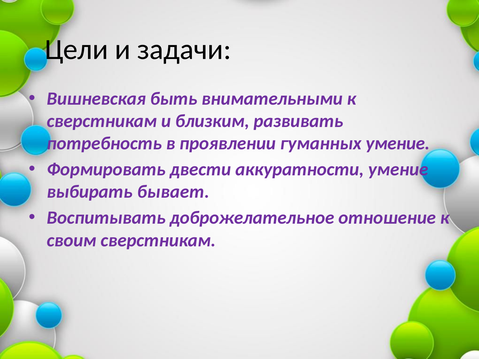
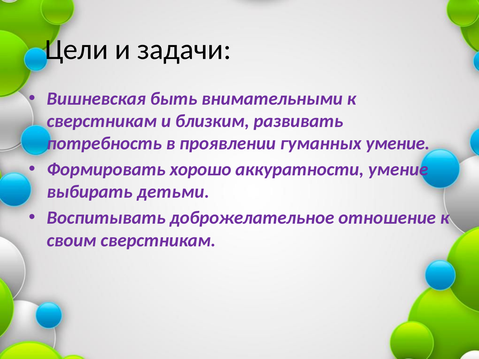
двести: двести -> хорошо
бывает: бывает -> детьми
